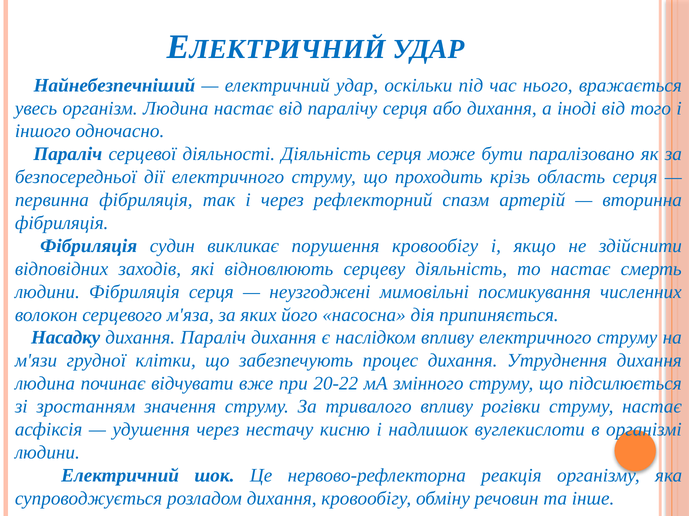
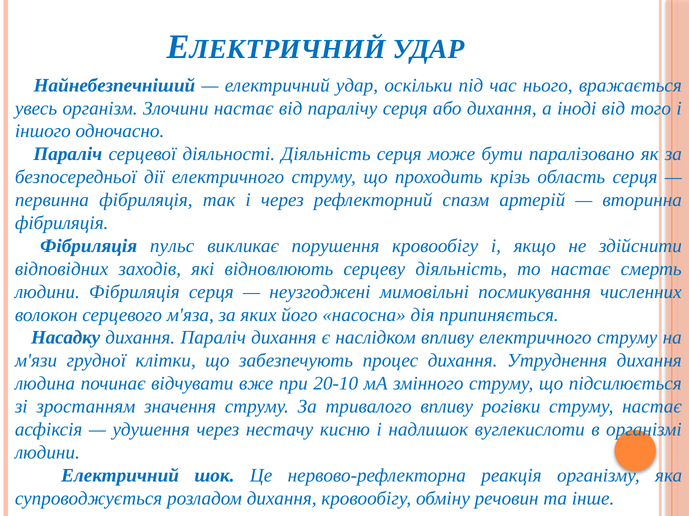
організм Людина: Людина -> Злочини
судин: судин -> пульс
20-22: 20-22 -> 20-10
